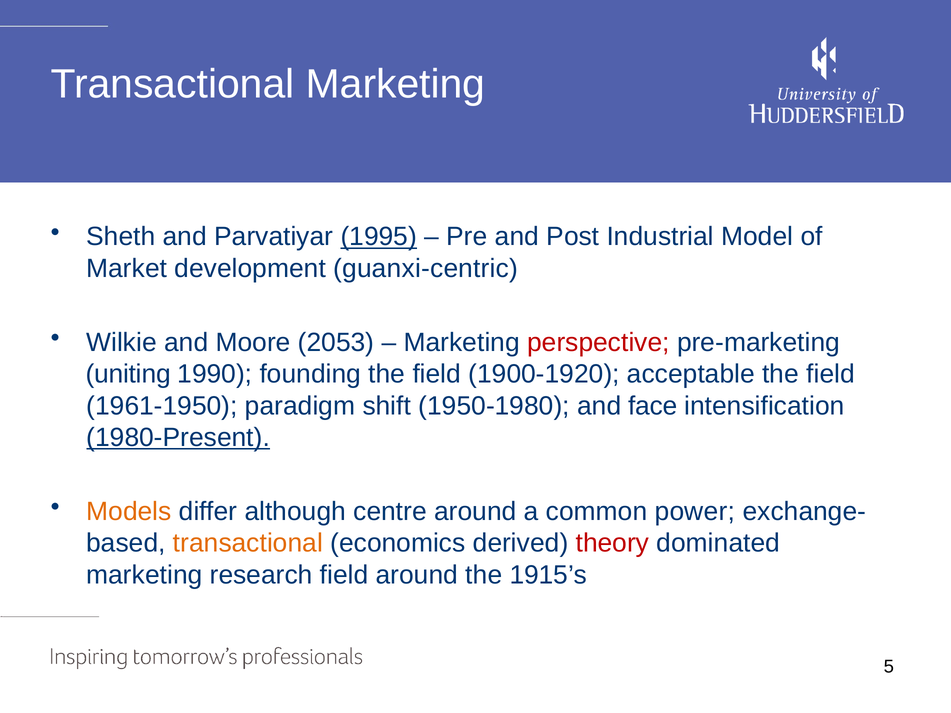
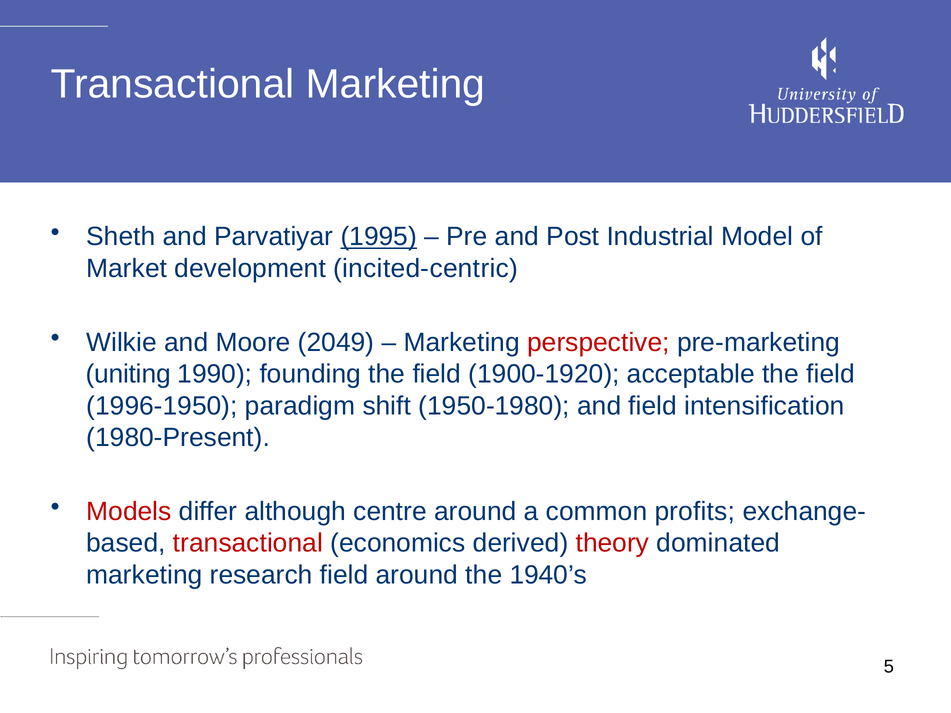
guanxi-centric: guanxi-centric -> incited-centric
2053: 2053 -> 2049
1961-1950: 1961-1950 -> 1996-1950
and face: face -> field
1980-Present underline: present -> none
Models colour: orange -> red
power: power -> profits
transactional at (248, 543) colour: orange -> red
1915’s: 1915’s -> 1940’s
